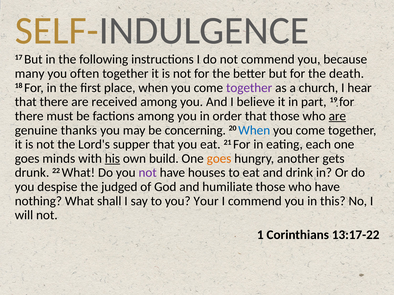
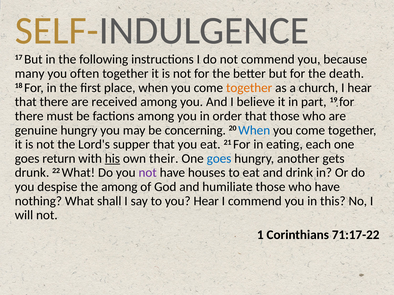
together at (249, 88) colour: purple -> orange
are at (337, 116) underline: present -> none
genuine thanks: thanks -> hungry
minds: minds -> return
build: build -> their
goes at (219, 159) colour: orange -> blue
the judged: judged -> among
you Your: Your -> Hear
13:17-22: 13:17-22 -> 71:17-22
